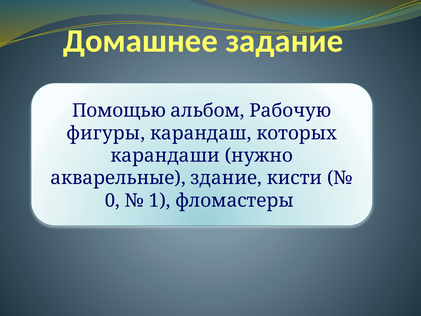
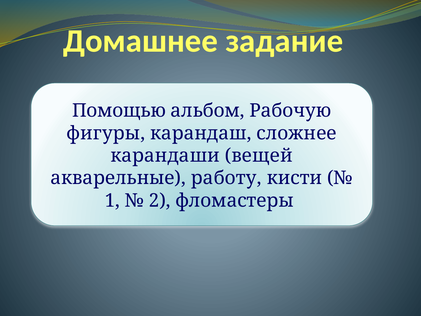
которых: которых -> сложнее
нужно: нужно -> вещей
здание: здание -> работу
0: 0 -> 1
1: 1 -> 2
